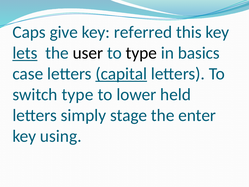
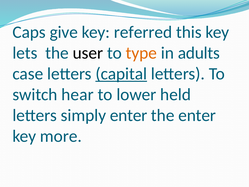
lets underline: present -> none
type at (141, 53) colour: black -> orange
basics: basics -> adults
switch type: type -> hear
simply stage: stage -> enter
using: using -> more
